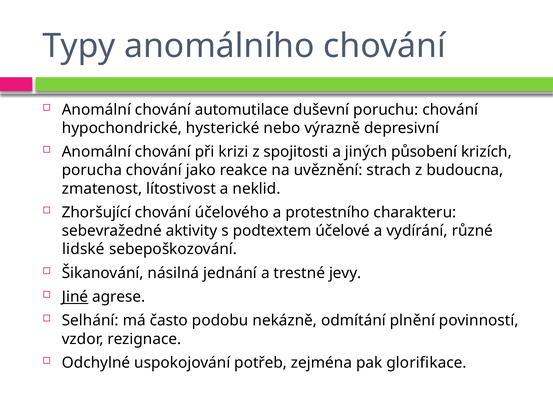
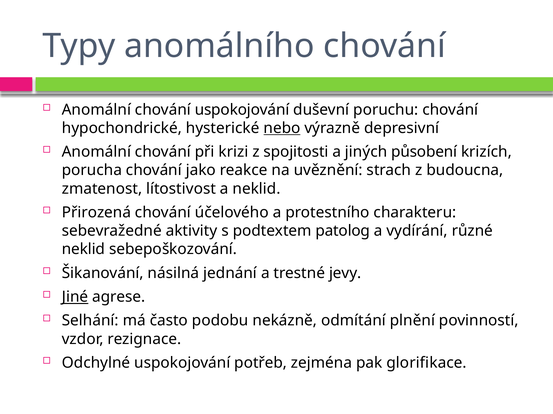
chování automutilace: automutilace -> uspokojování
nebo underline: none -> present
Zhoršující: Zhoršující -> Přirozená
účelové: účelové -> patolog
lidské at (83, 250): lidské -> neklid
